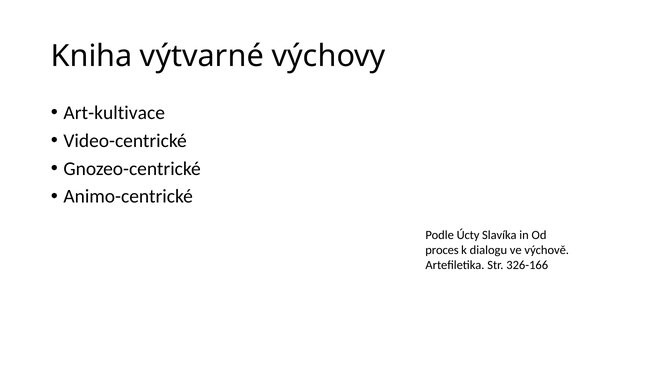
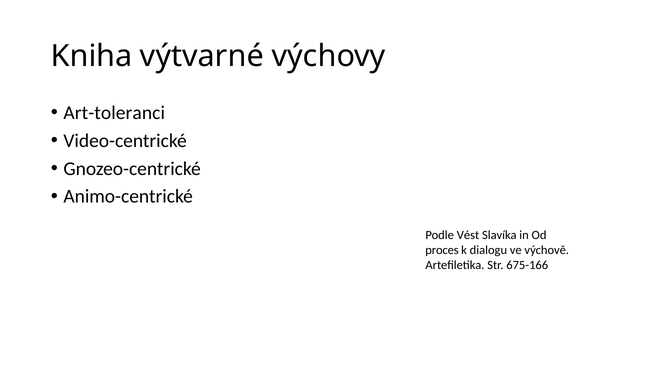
Art-kultivace: Art-kultivace -> Art-toleranci
Úcty: Úcty -> Vést
326-166: 326-166 -> 675-166
